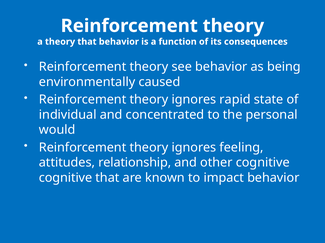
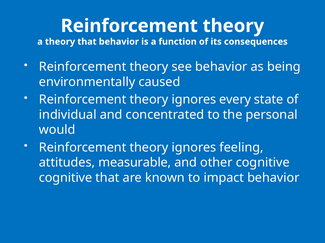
rapid: rapid -> every
relationship: relationship -> measurable
